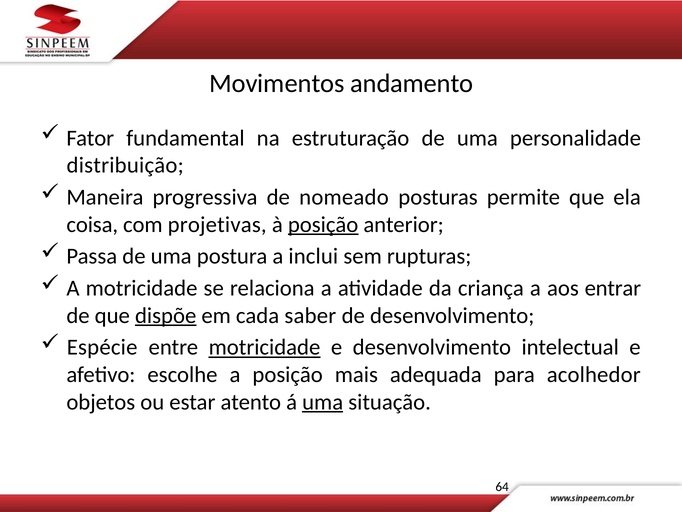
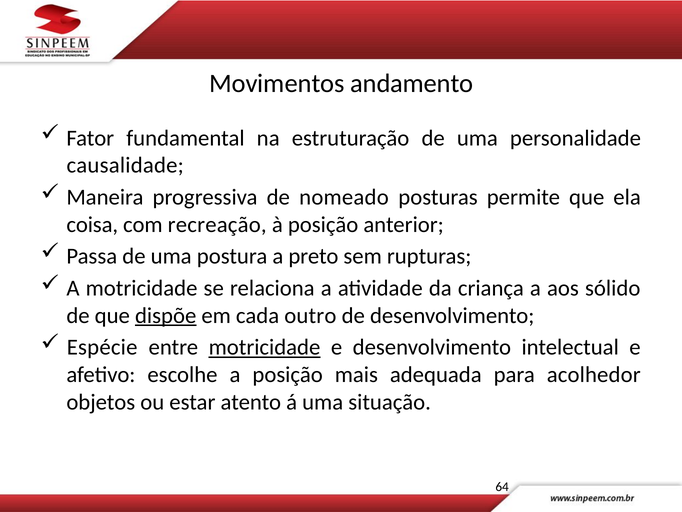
distribuição: distribuição -> causalidade
projetivas: projetivas -> recreação
posição at (323, 224) underline: present -> none
inclui: inclui -> preto
entrar: entrar -> sólido
saber: saber -> outro
uma at (323, 402) underline: present -> none
